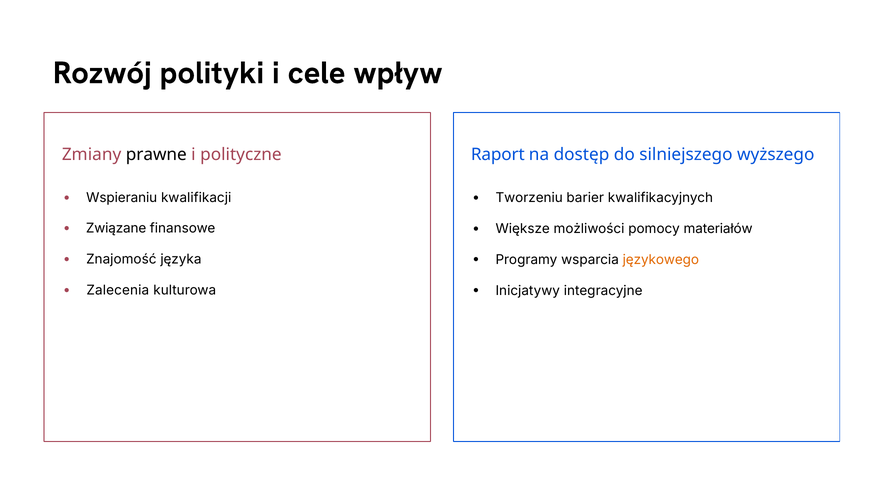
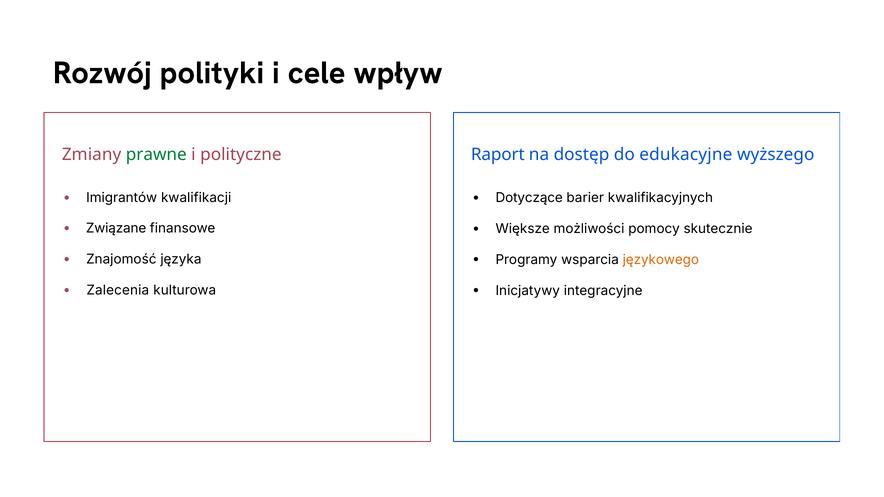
prawne colour: black -> green
silniejszego: silniejszego -> edukacyjne
Wspieraniu: Wspieraniu -> Imigrantów
Tworzeniu: Tworzeniu -> Dotyczące
materiałów: materiałów -> skutecznie
